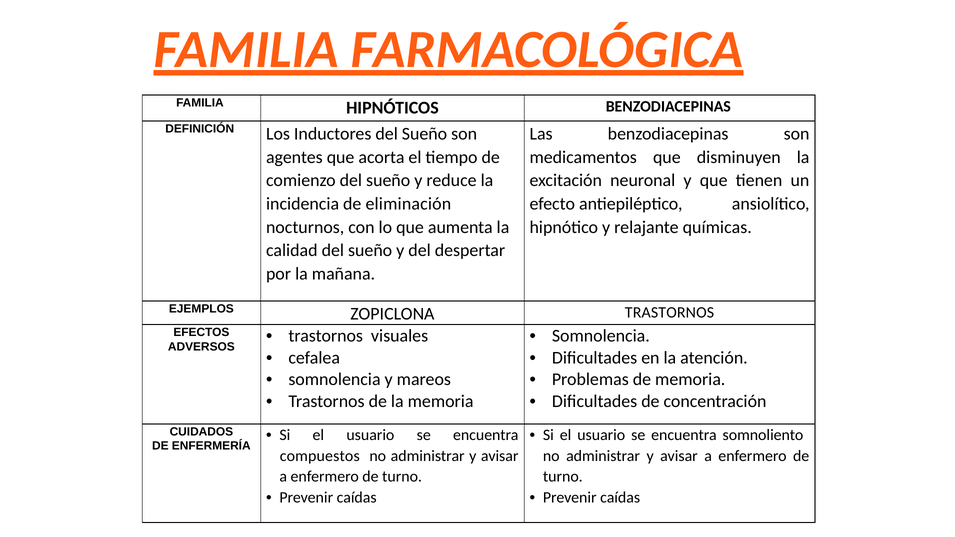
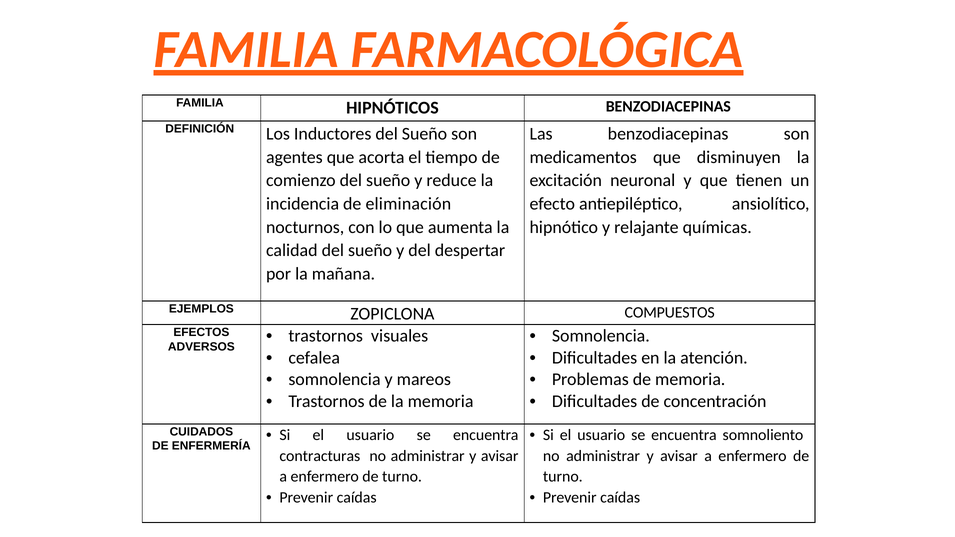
ZOPICLONA TRASTORNOS: TRASTORNOS -> COMPUESTOS
compuestos: compuestos -> contracturas
